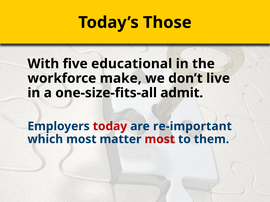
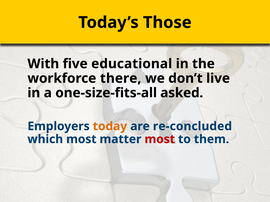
make: make -> there
admit: admit -> asked
today colour: red -> orange
re-important: re-important -> re-concluded
